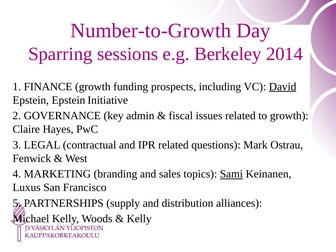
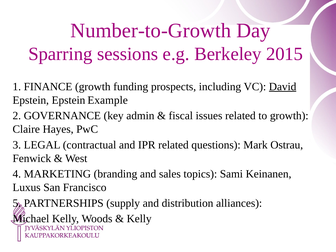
2014: 2014 -> 2015
Initiative: Initiative -> Example
Sami underline: present -> none
